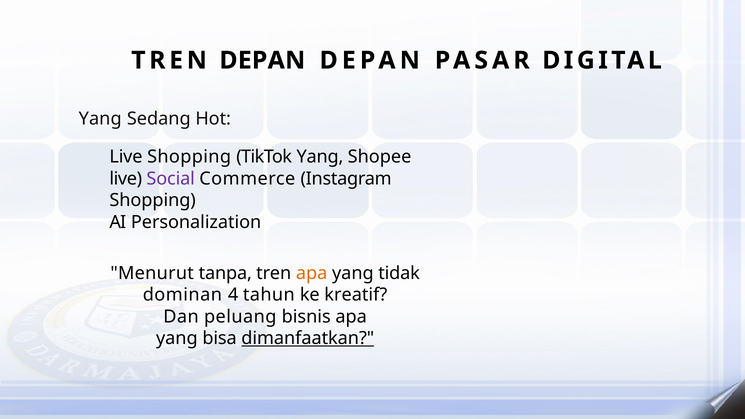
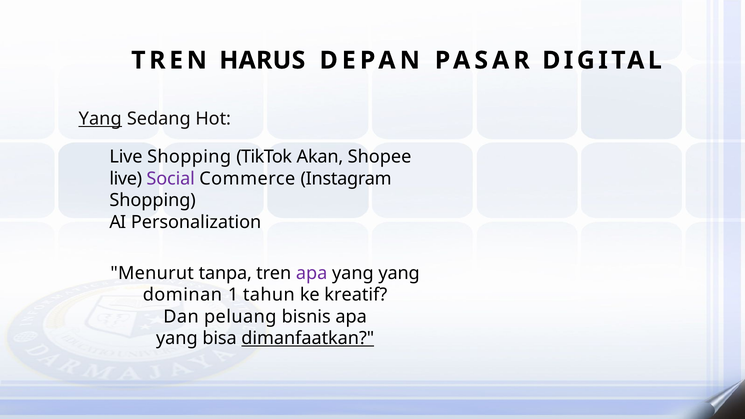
TREN DEPAN: DEPAN -> HARUS
Yang at (100, 119) underline: none -> present
TikTok Yang: Yang -> Akan
apa at (312, 273) colour: orange -> purple
yang tidak: tidak -> yang
4: 4 -> 1
